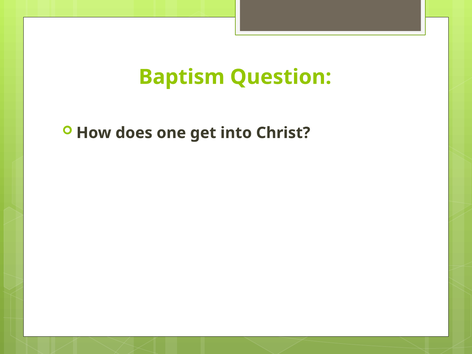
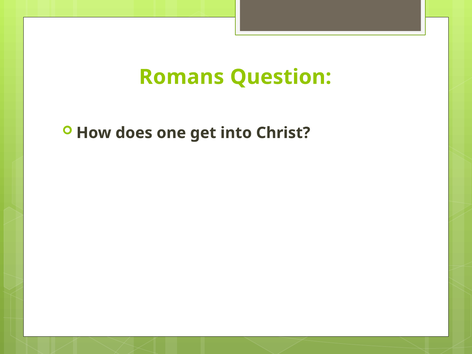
Baptism: Baptism -> Romans
